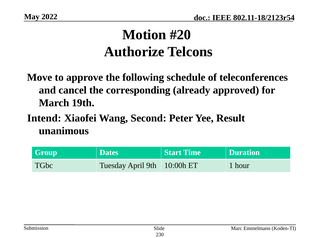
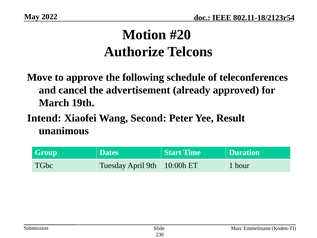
corresponding: corresponding -> advertisement
